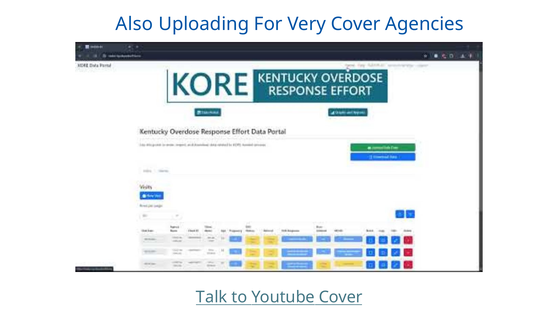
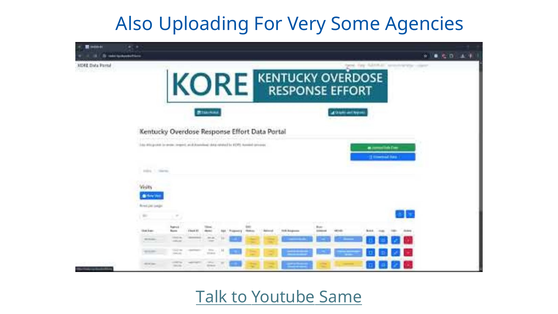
Very Cover: Cover -> Some
Youtube Cover: Cover -> Same
